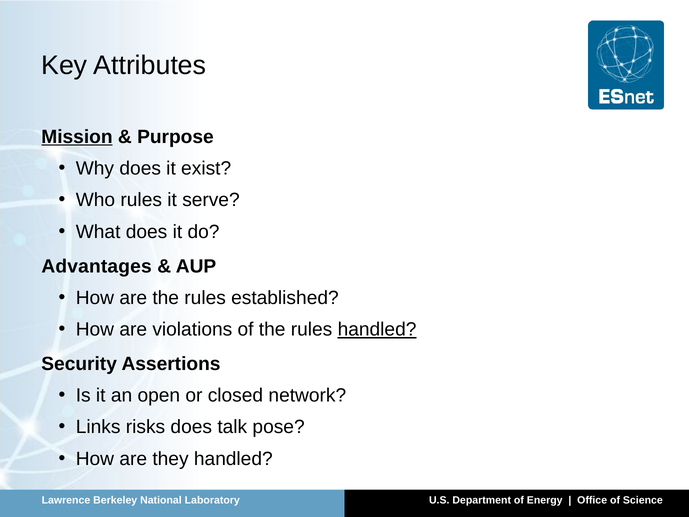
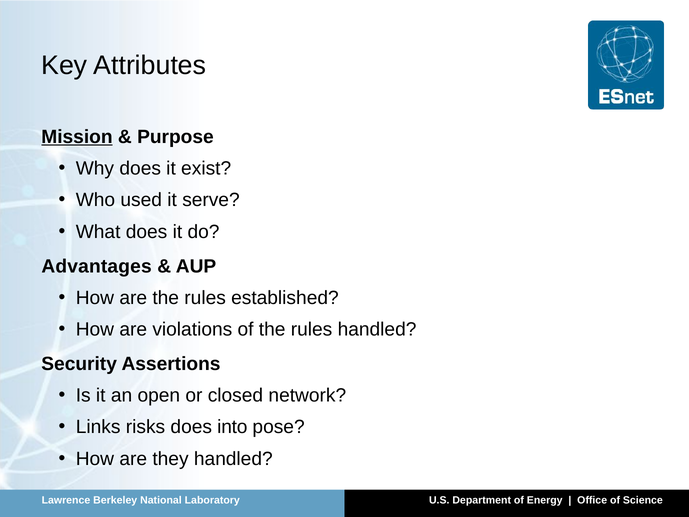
Who rules: rules -> used
handled at (377, 329) underline: present -> none
talk: talk -> into
